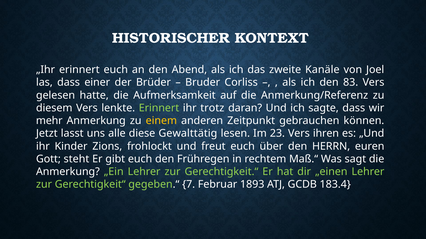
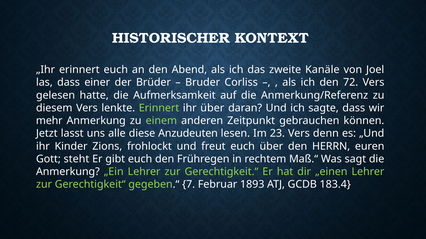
83: 83 -> 72
ihr trotz: trotz -> über
einem colour: yellow -> light green
Gewalttätig: Gewalttätig -> Anzudeuten
ihren: ihren -> denn
